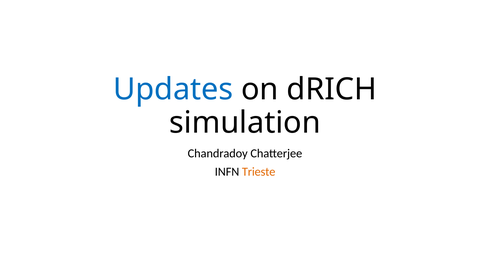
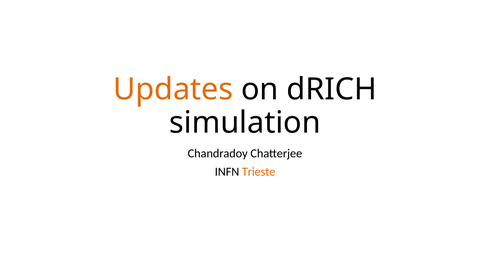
Updates colour: blue -> orange
